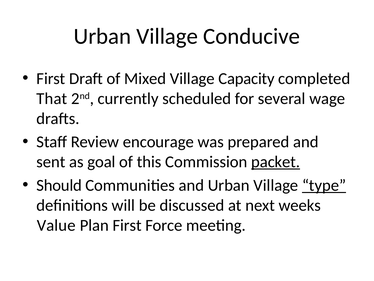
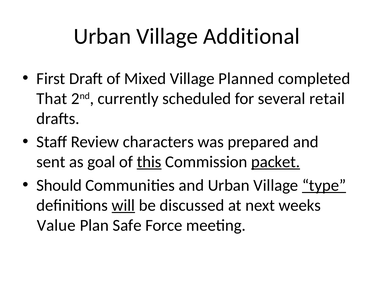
Conducive: Conducive -> Additional
Capacity: Capacity -> Planned
wage: wage -> retail
encourage: encourage -> characters
this underline: none -> present
will underline: none -> present
Plan First: First -> Safe
